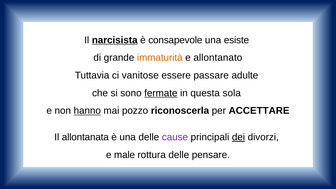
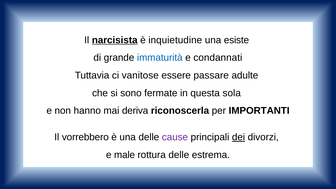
consapevole: consapevole -> inquietudine
immaturità colour: orange -> blue
allontanato: allontanato -> condannati
fermate underline: present -> none
hanno underline: present -> none
pozzo: pozzo -> deriva
ACCETTARE: ACCETTARE -> IMPORTANTI
allontanata: allontanata -> vorrebbero
pensare: pensare -> estrema
